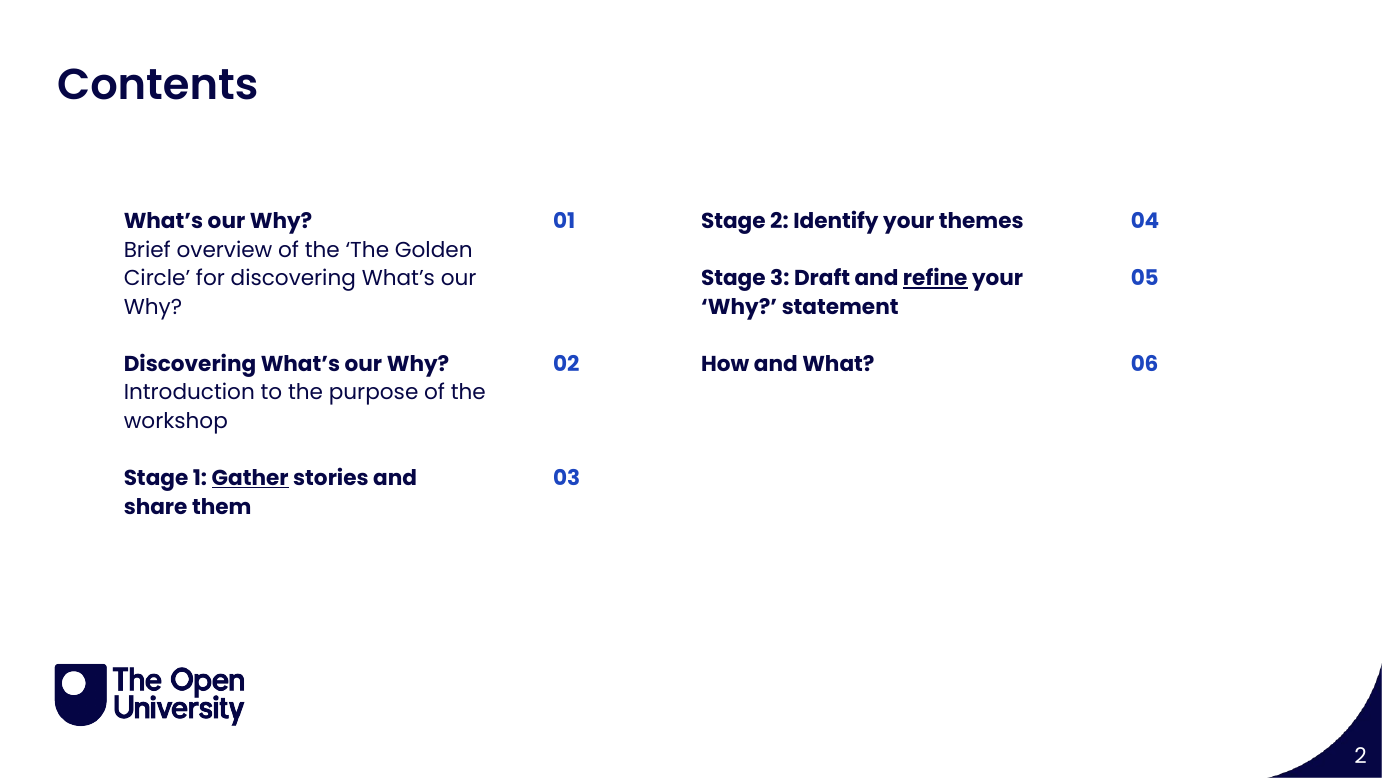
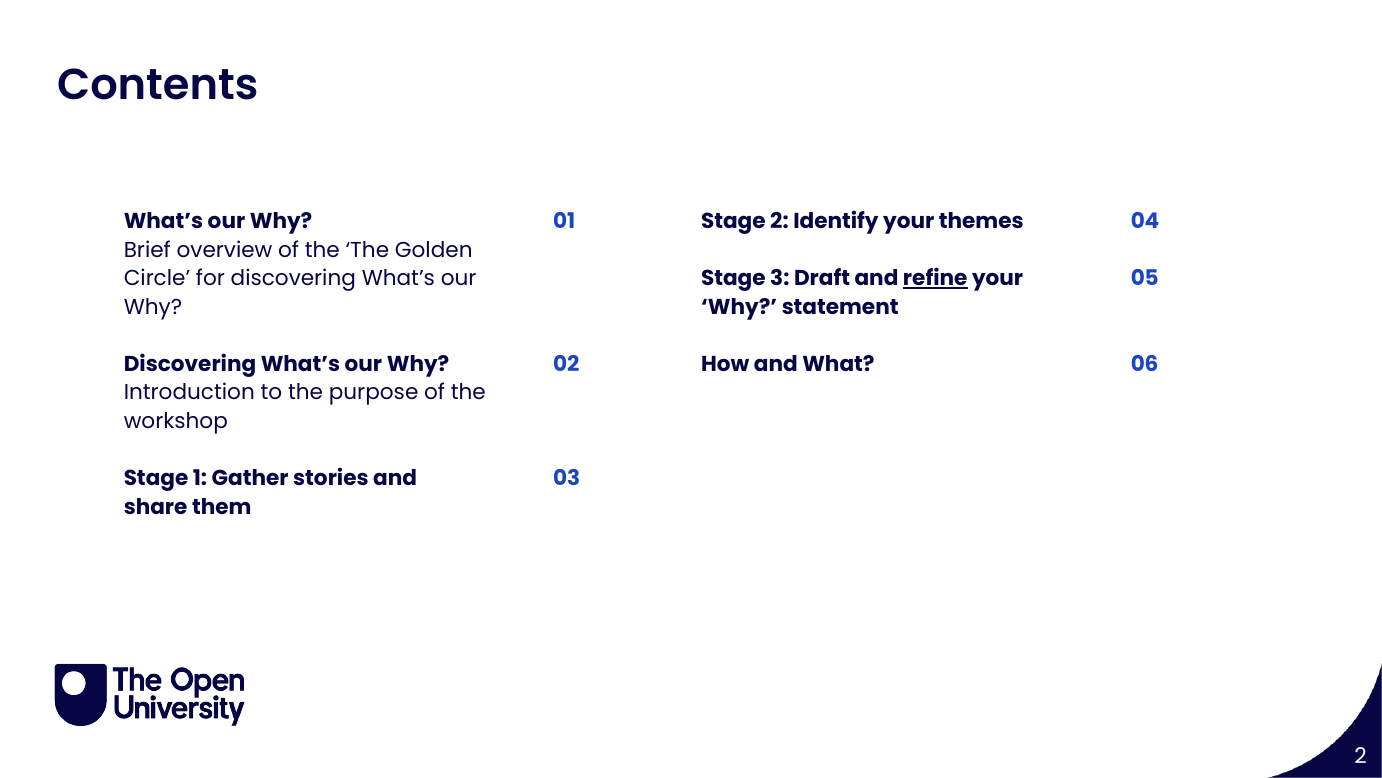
Gather underline: present -> none
